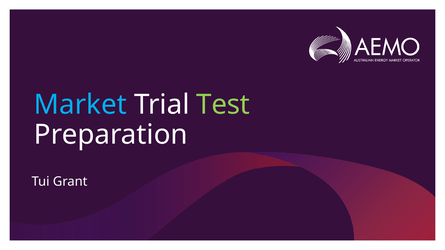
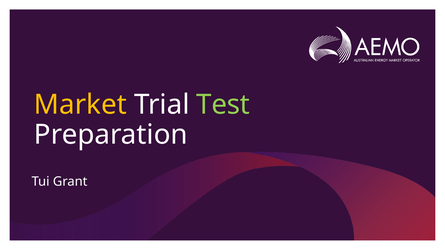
Market colour: light blue -> yellow
